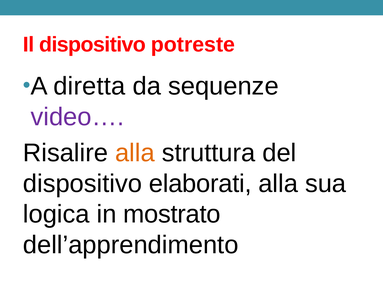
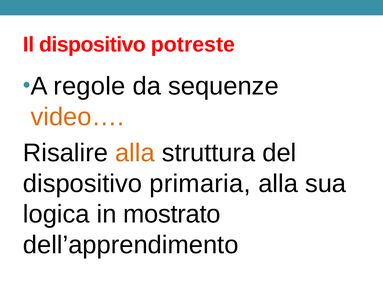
diretta: diretta -> regole
video… colour: purple -> orange
elaborati: elaborati -> primaria
